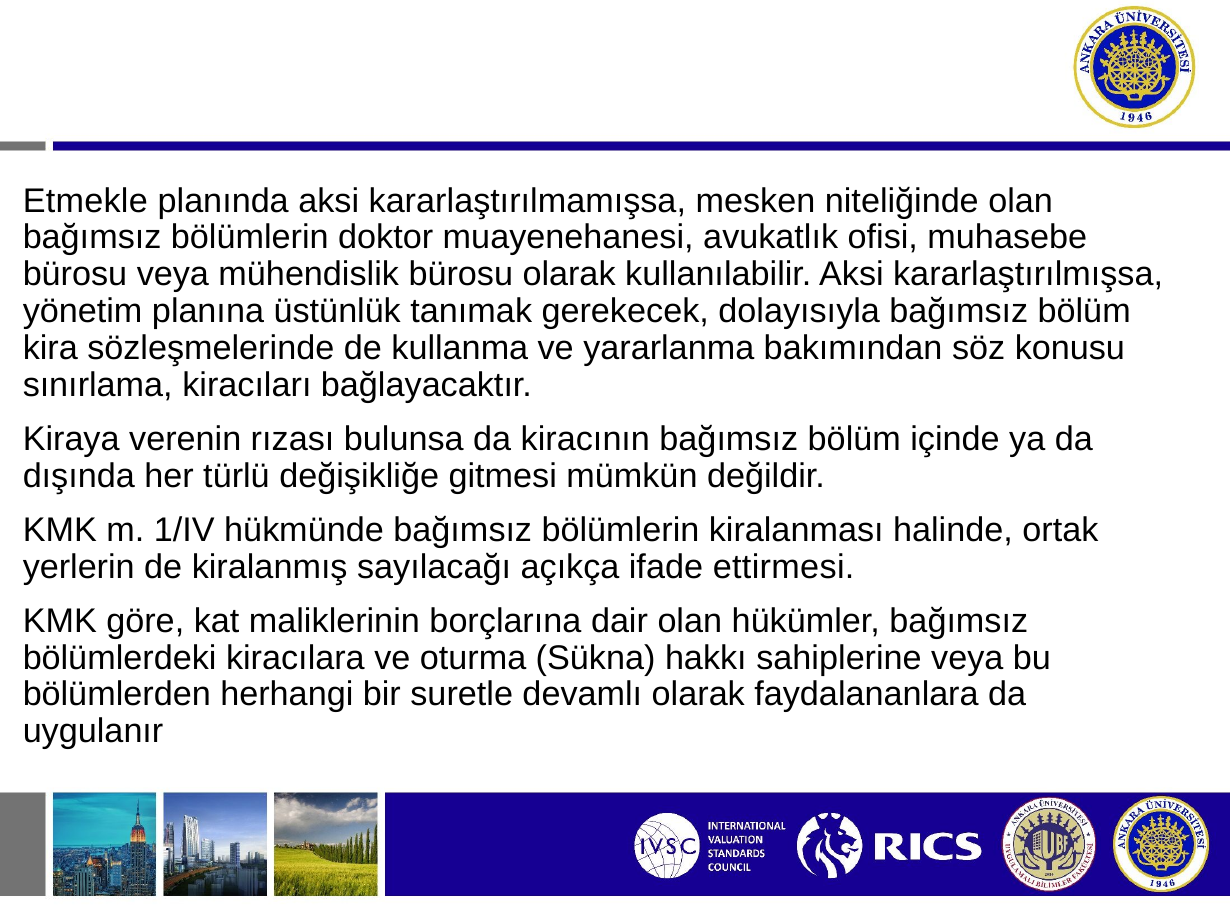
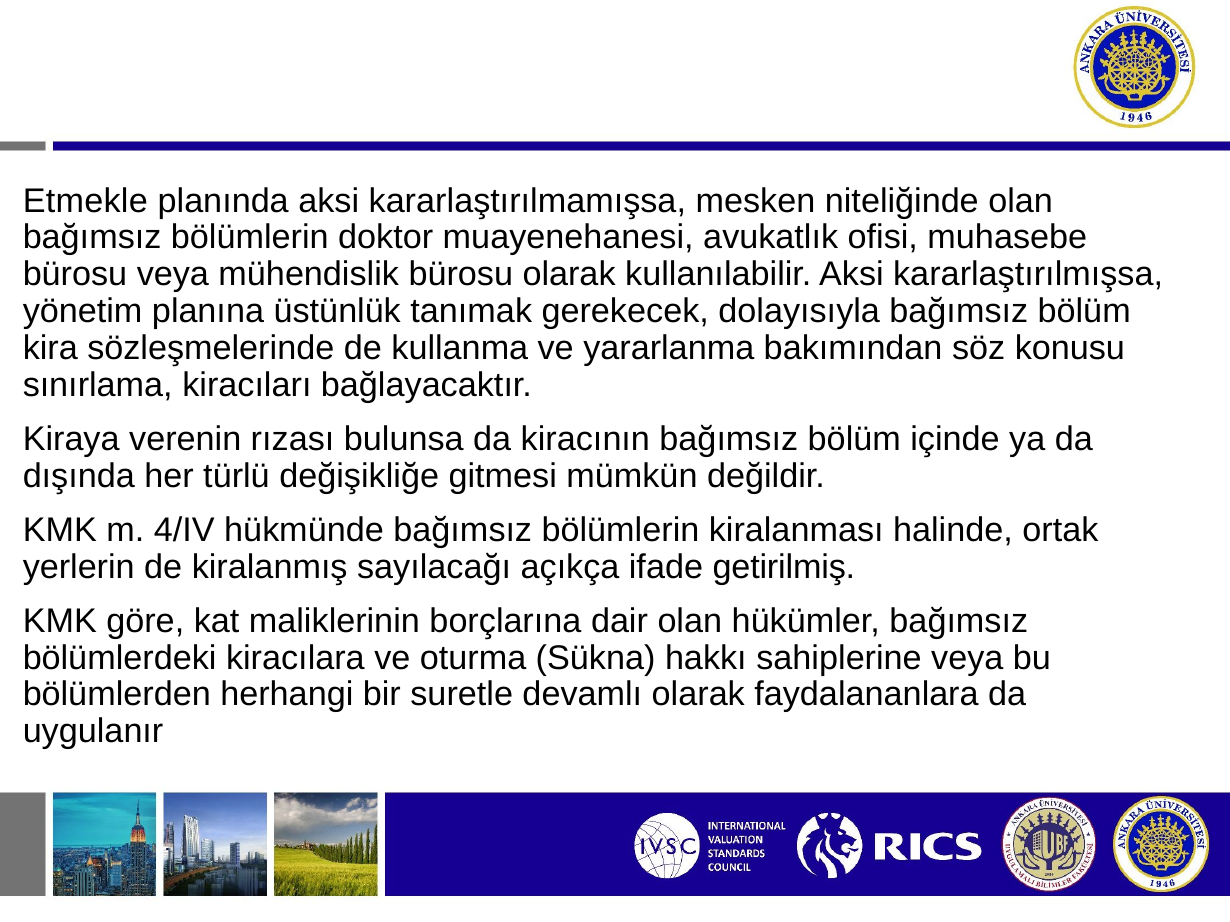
1/IV: 1/IV -> 4/IV
ettirmesi: ettirmesi -> getirilmiş
